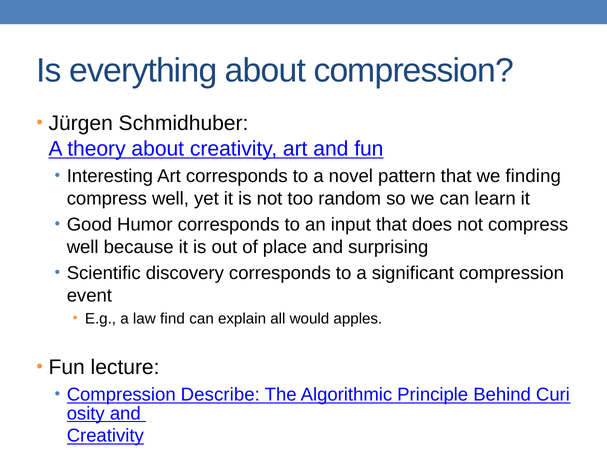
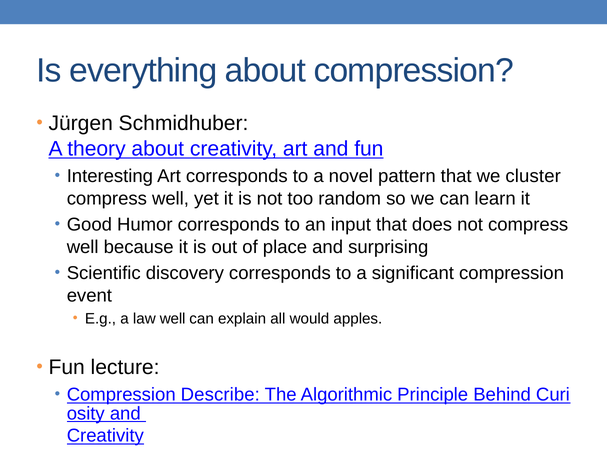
finding: finding -> cluster
law find: find -> well
